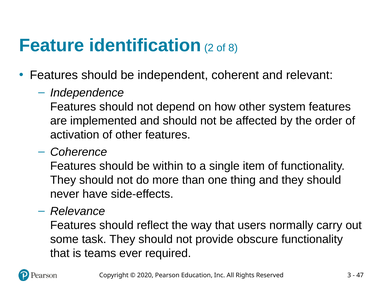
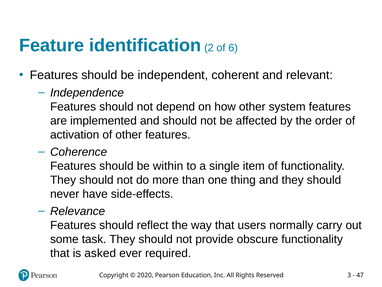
8: 8 -> 6
teams: teams -> asked
